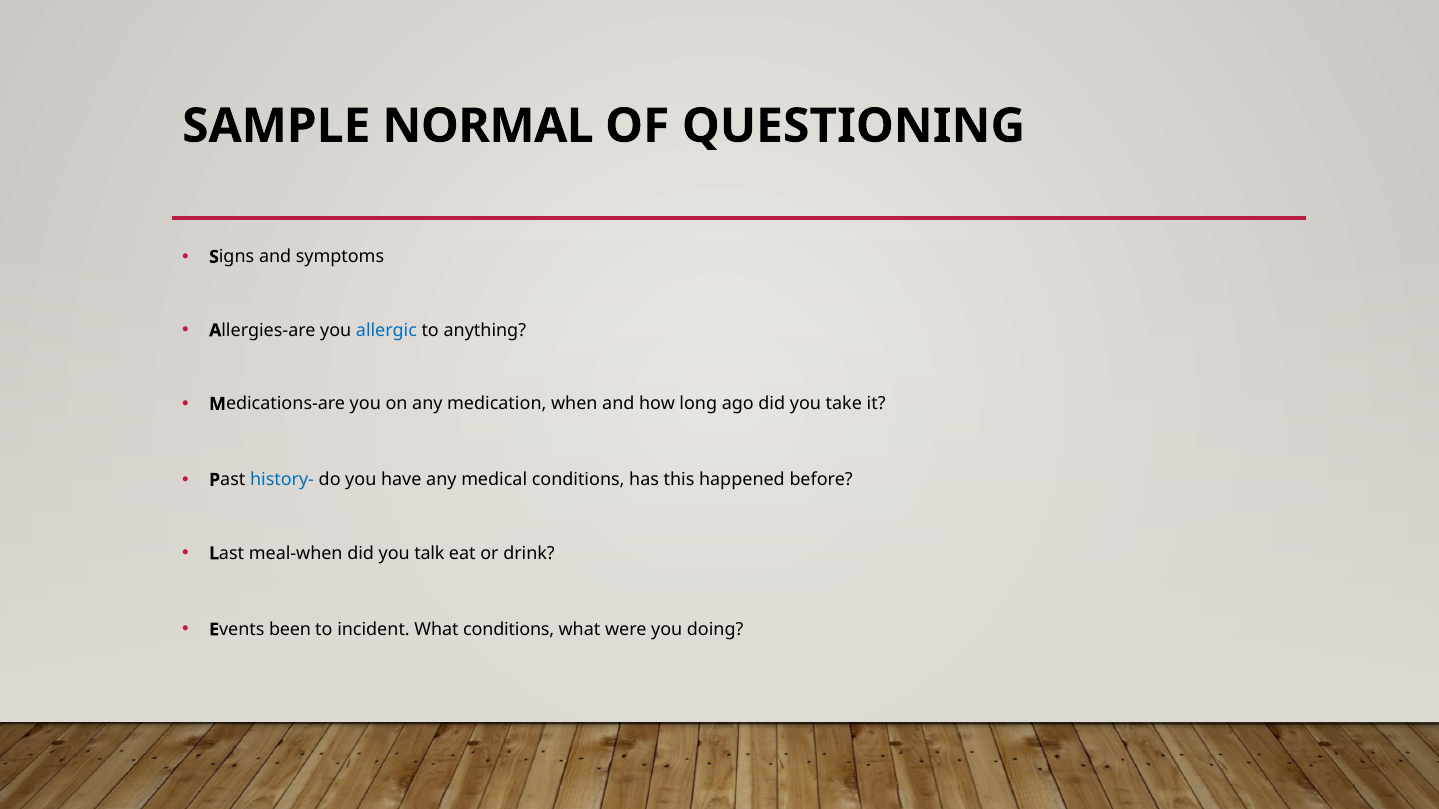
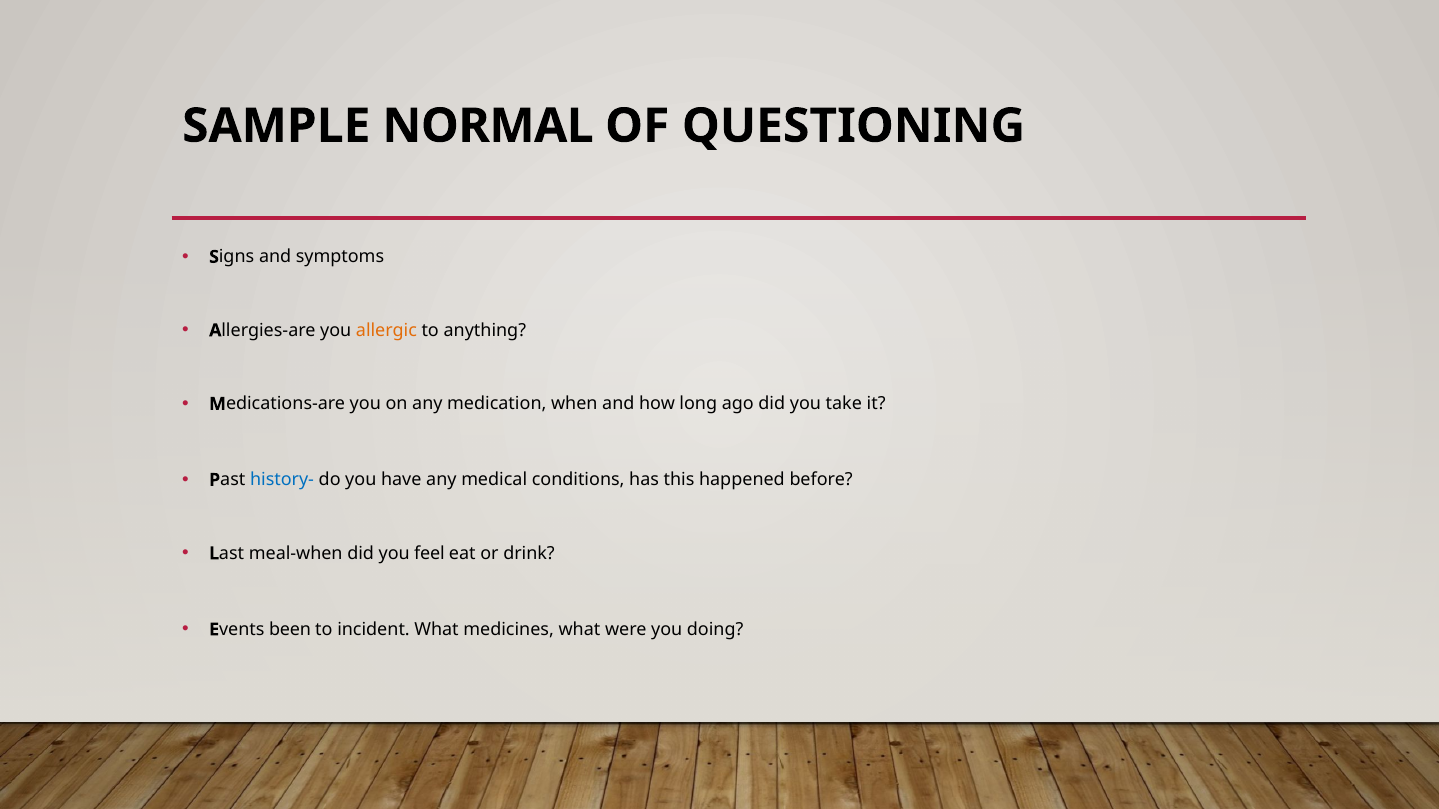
allergic colour: blue -> orange
talk: talk -> feel
What conditions: conditions -> medicines
